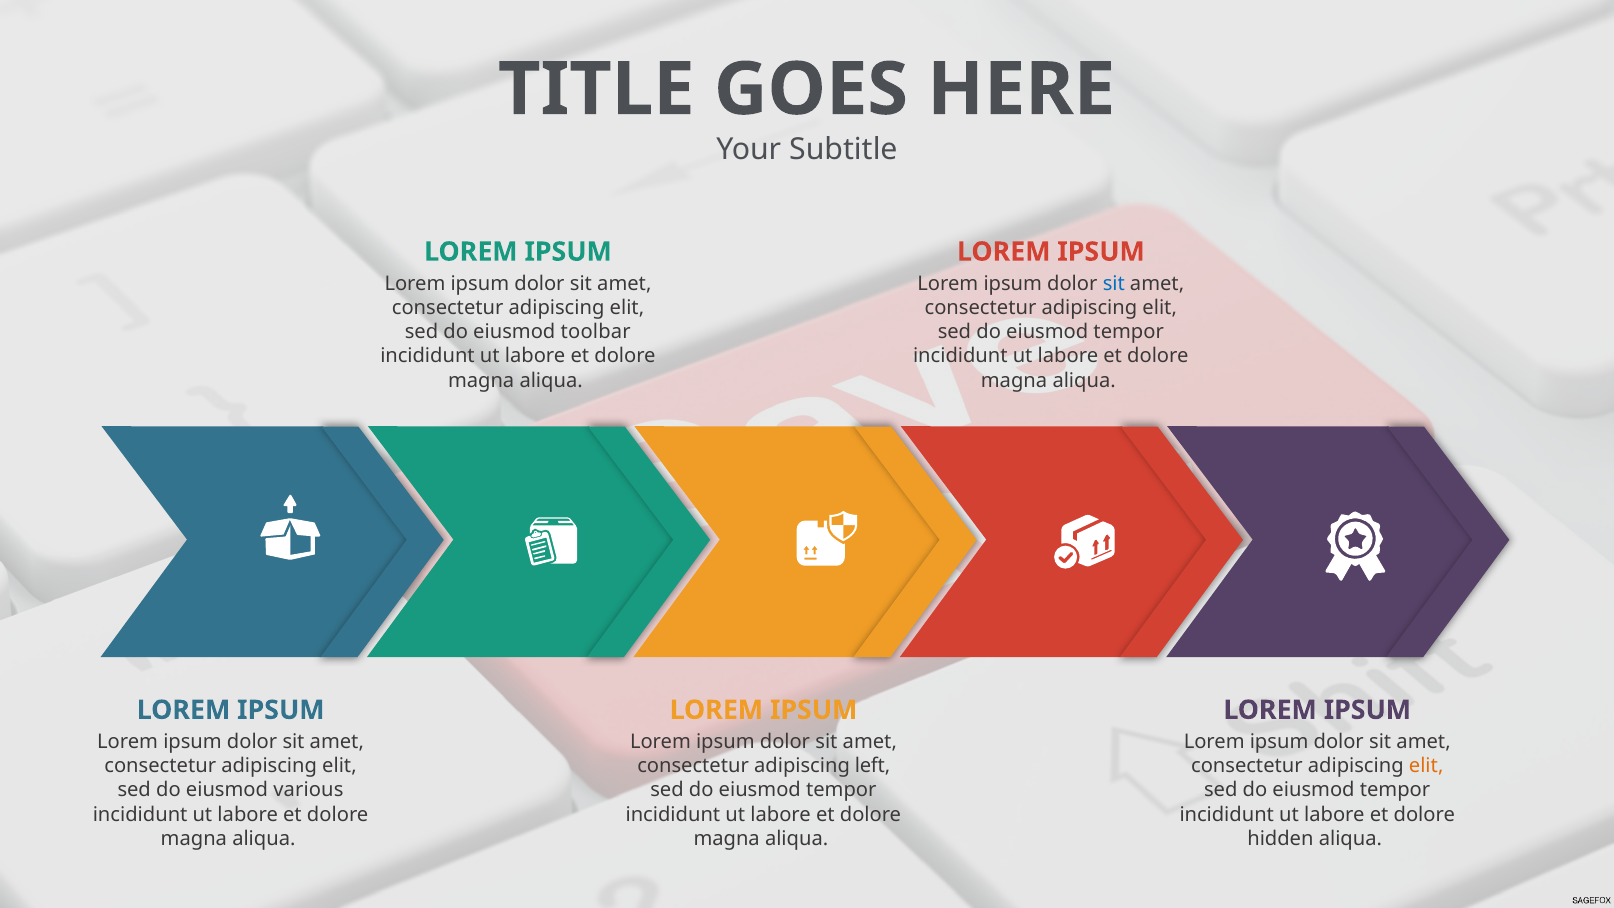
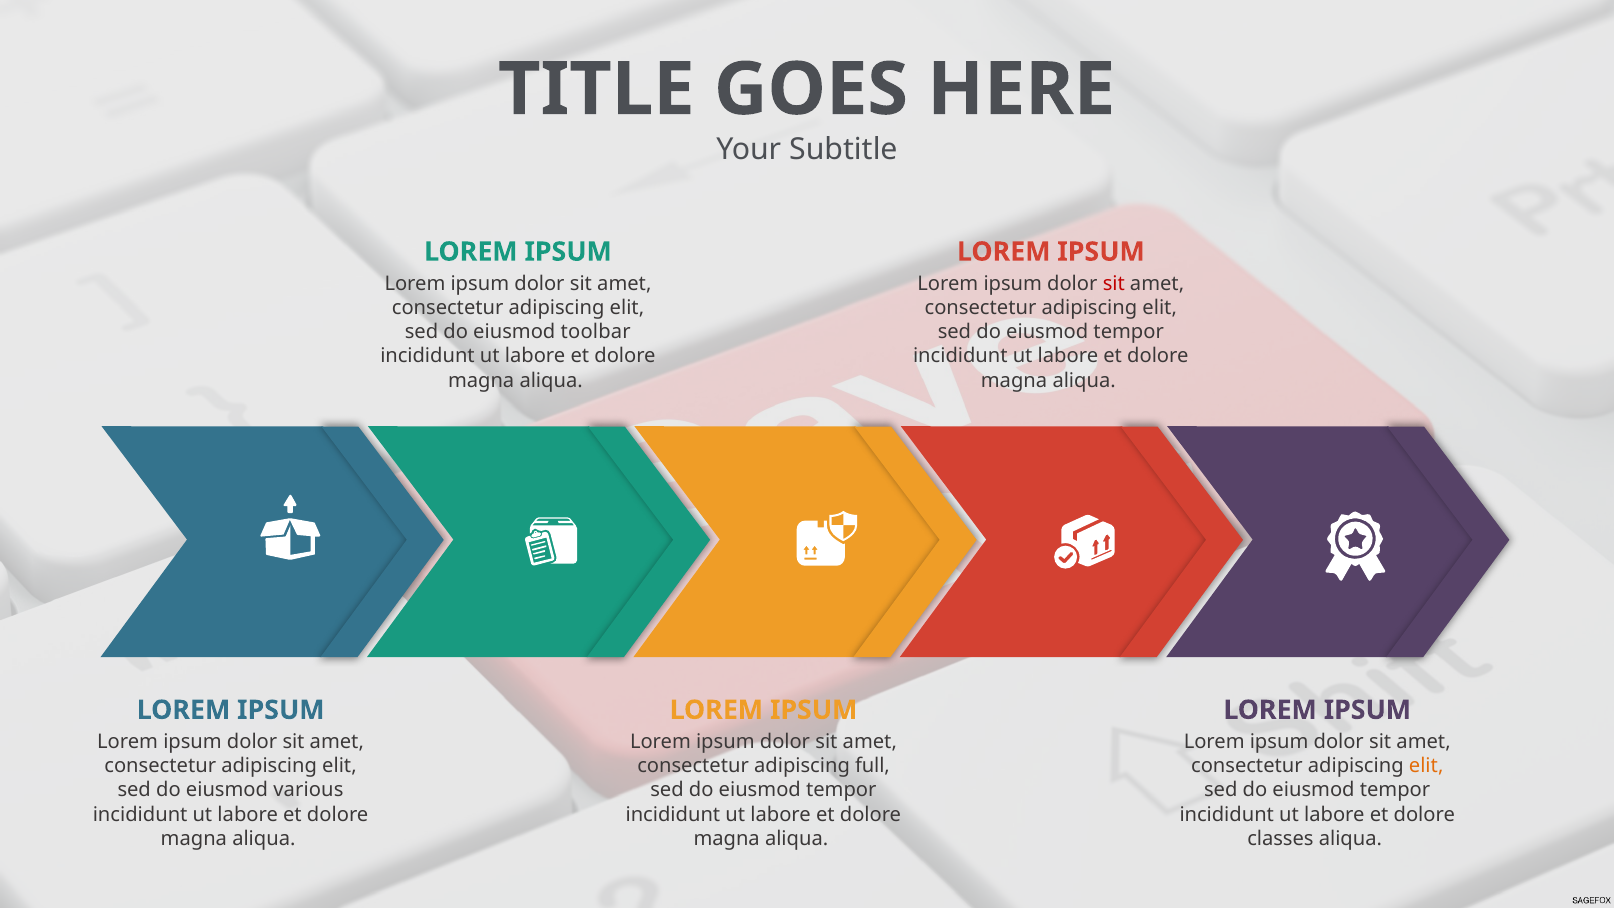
sit at (1114, 284) colour: blue -> red
left: left -> full
hidden: hidden -> classes
